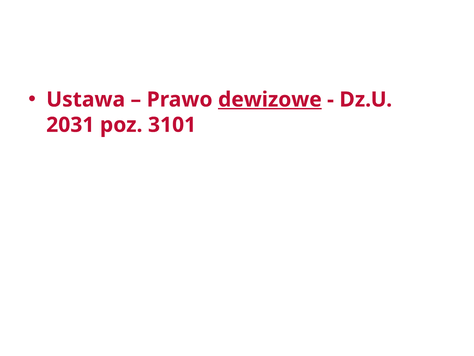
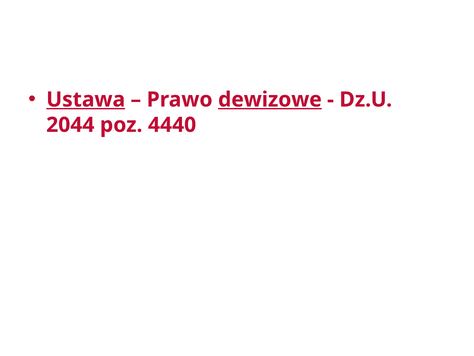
Ustawa underline: none -> present
2031: 2031 -> 2044
3101: 3101 -> 4440
